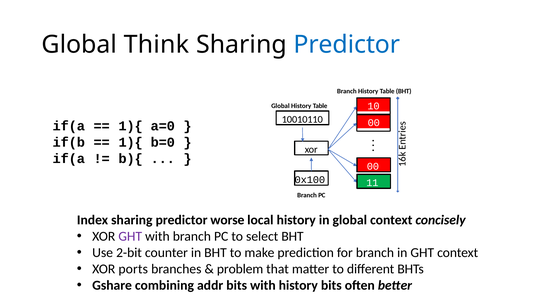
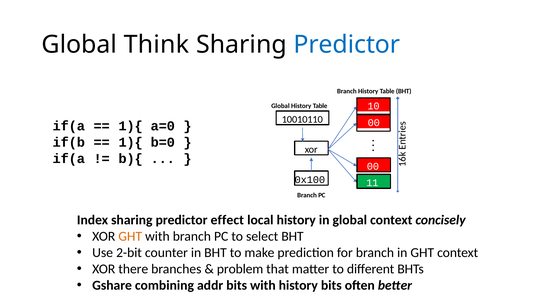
worse: worse -> effect
GHT at (130, 237) colour: purple -> orange
ports: ports -> there
